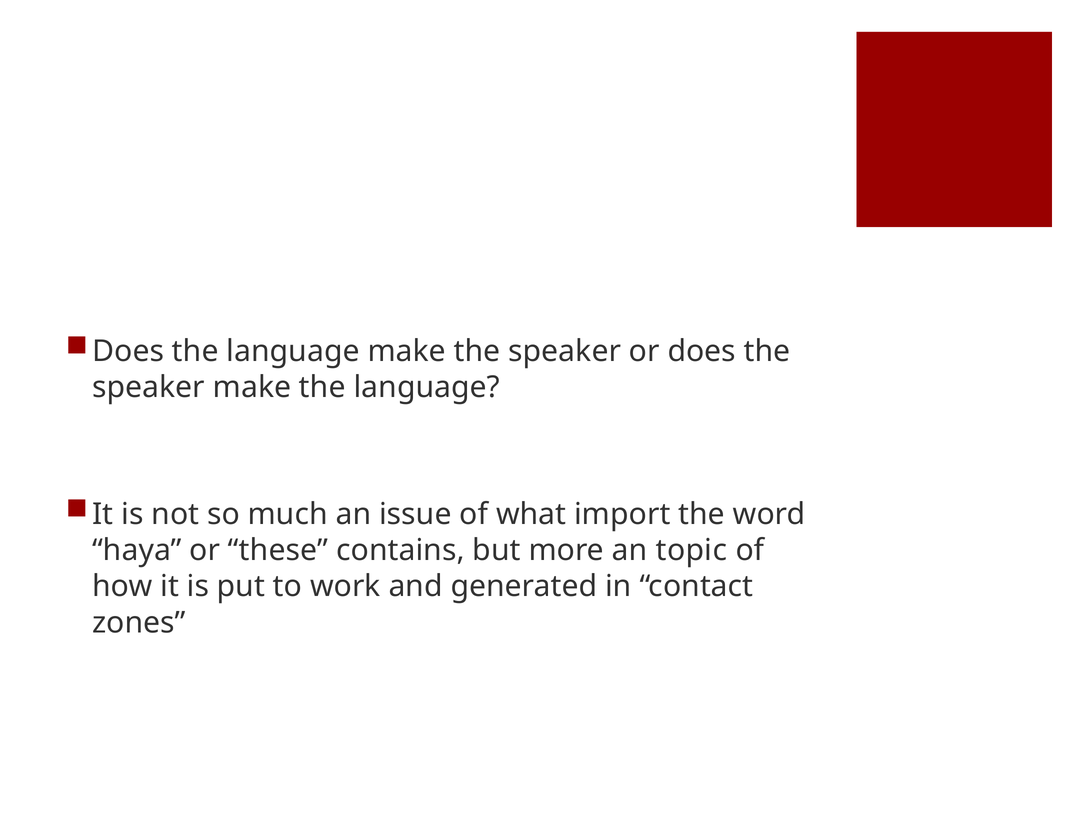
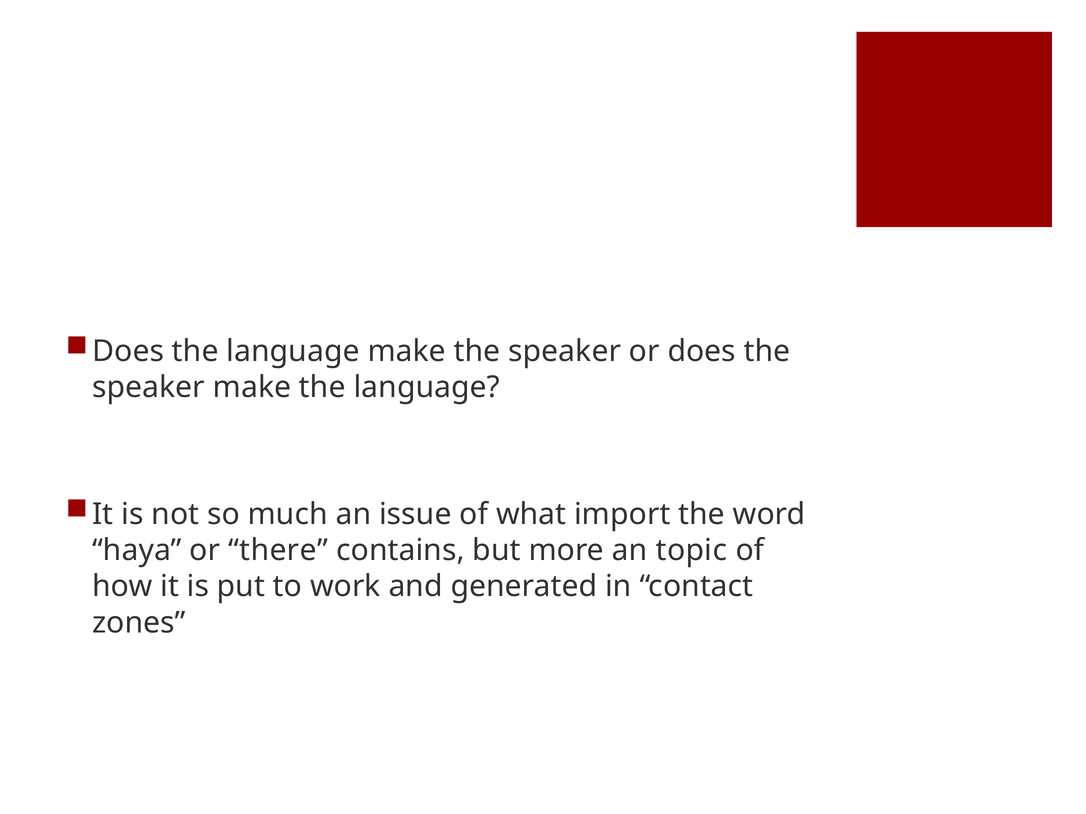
these: these -> there
